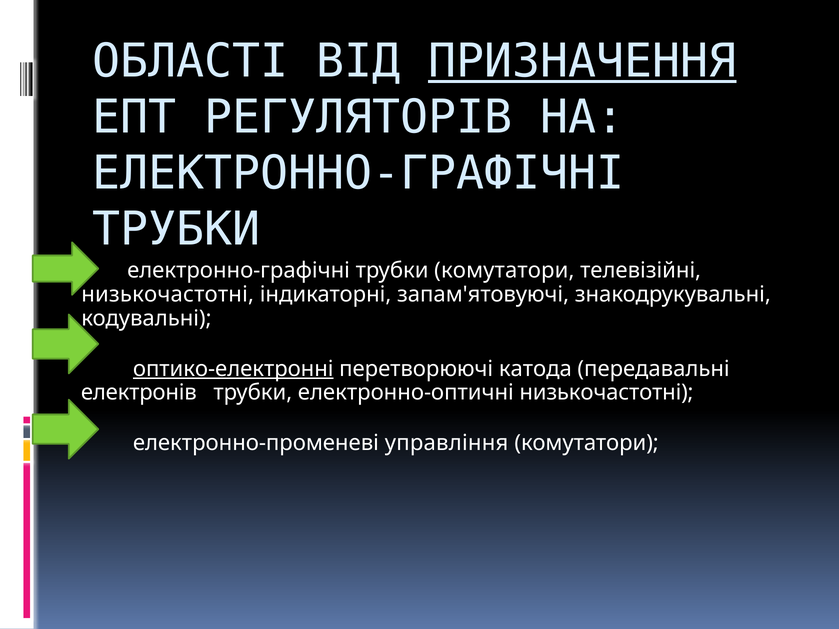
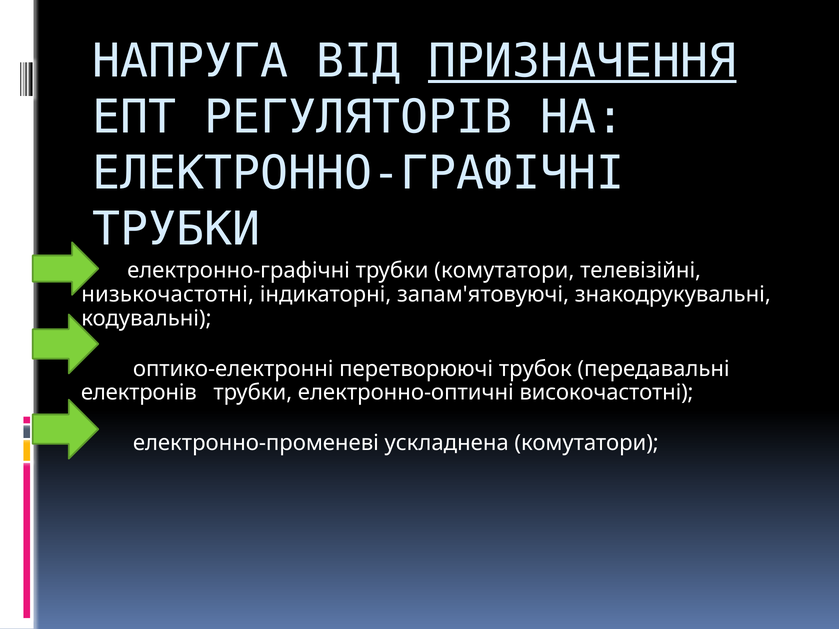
ОБЛАСТІ: ОБЛАСТІ -> НАПРУГА
оптико-електронні underline: present -> none
катода: катода -> трубок
електронно-оптичні низькочастотні: низькочастотні -> високочастотні
управління: управління -> ускладнена
